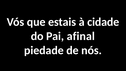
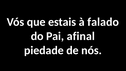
cidade: cidade -> falado
